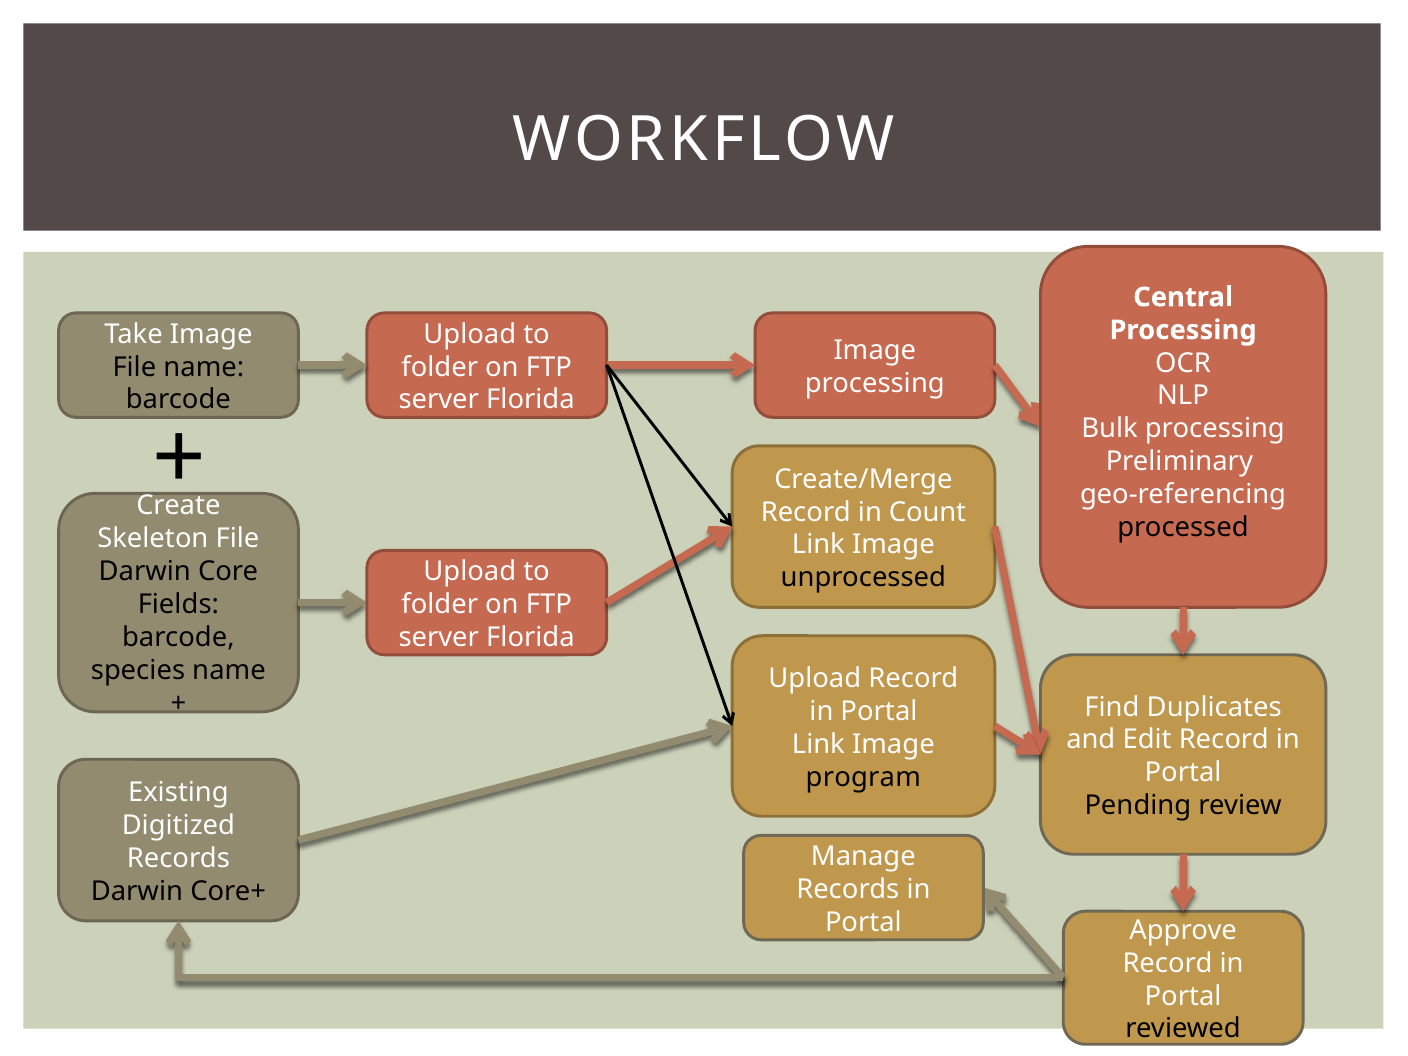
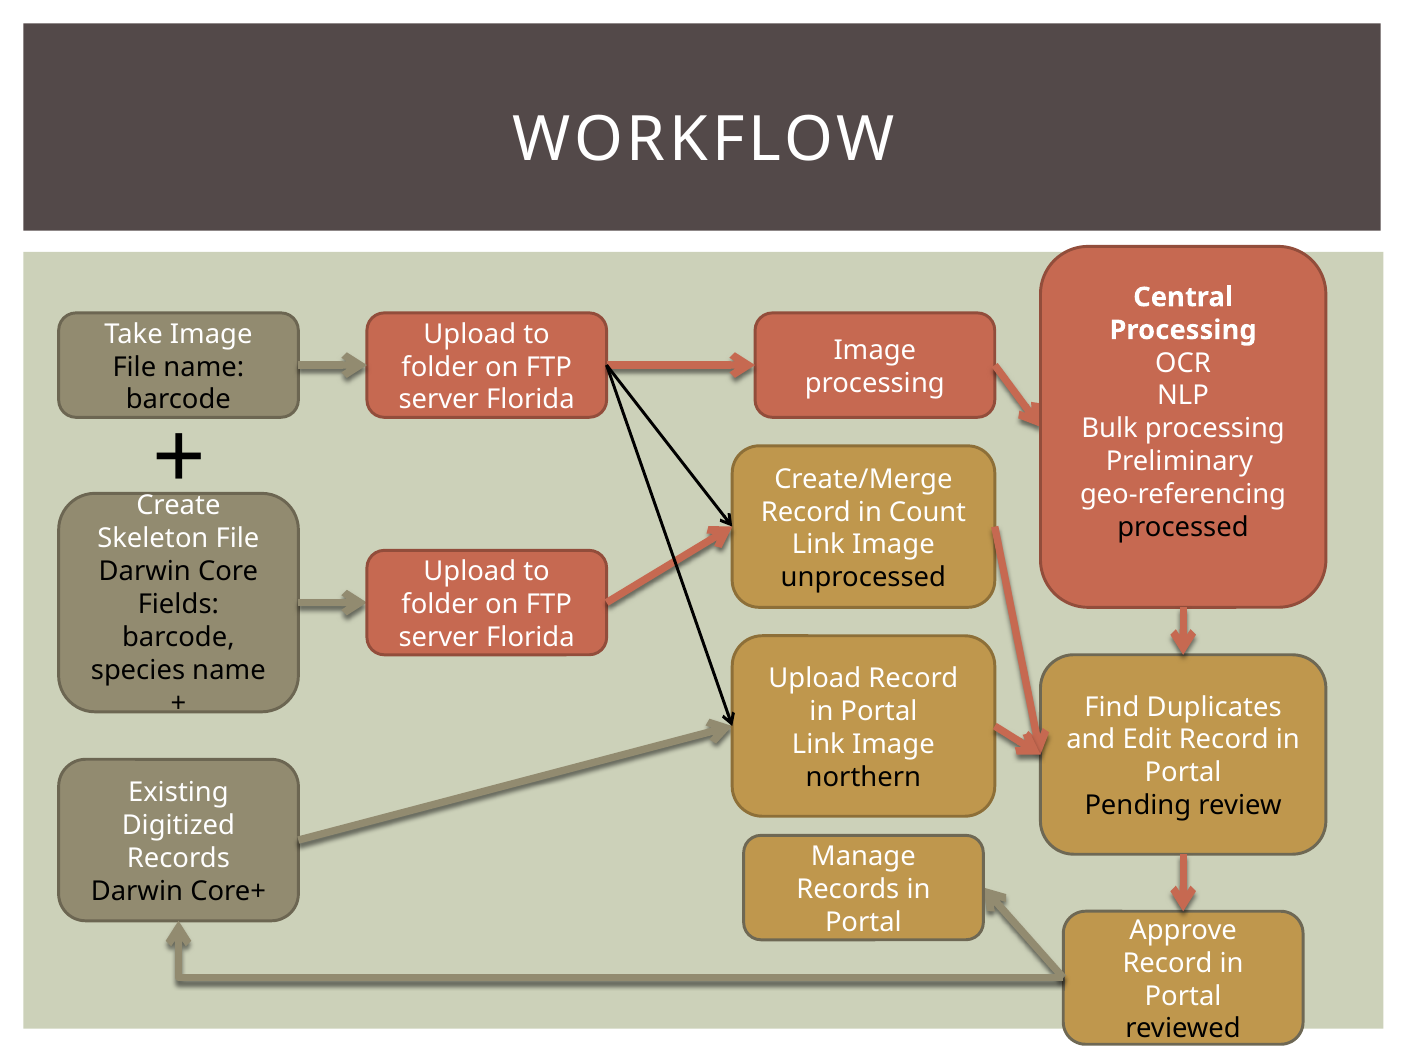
program: program -> northern
